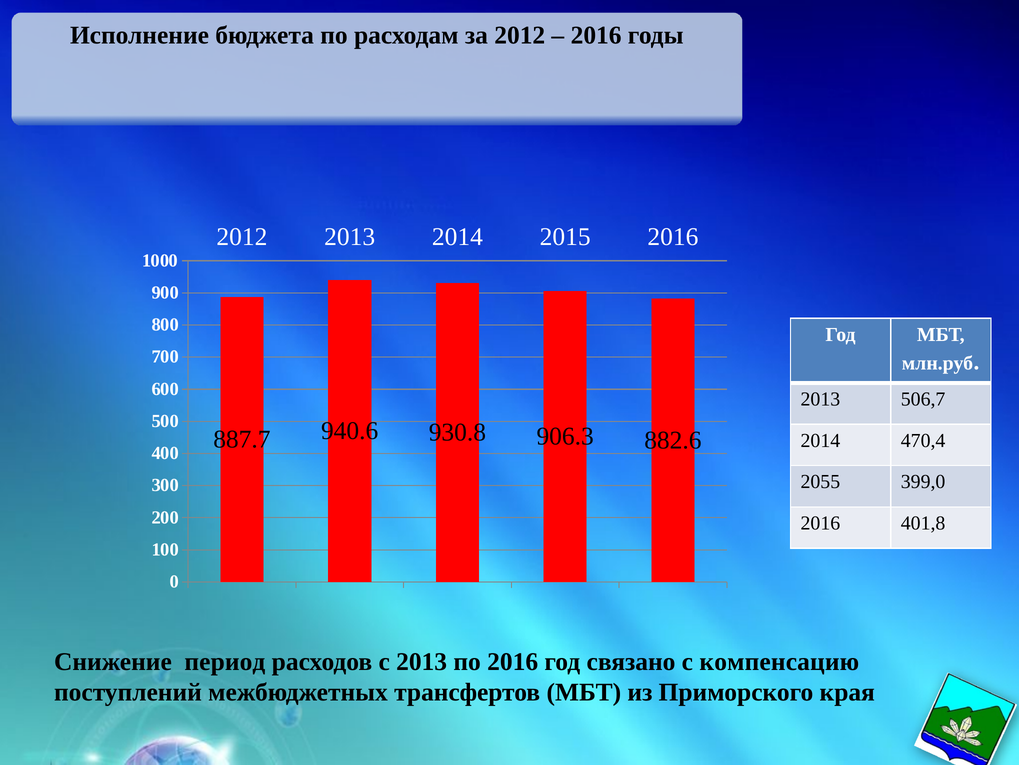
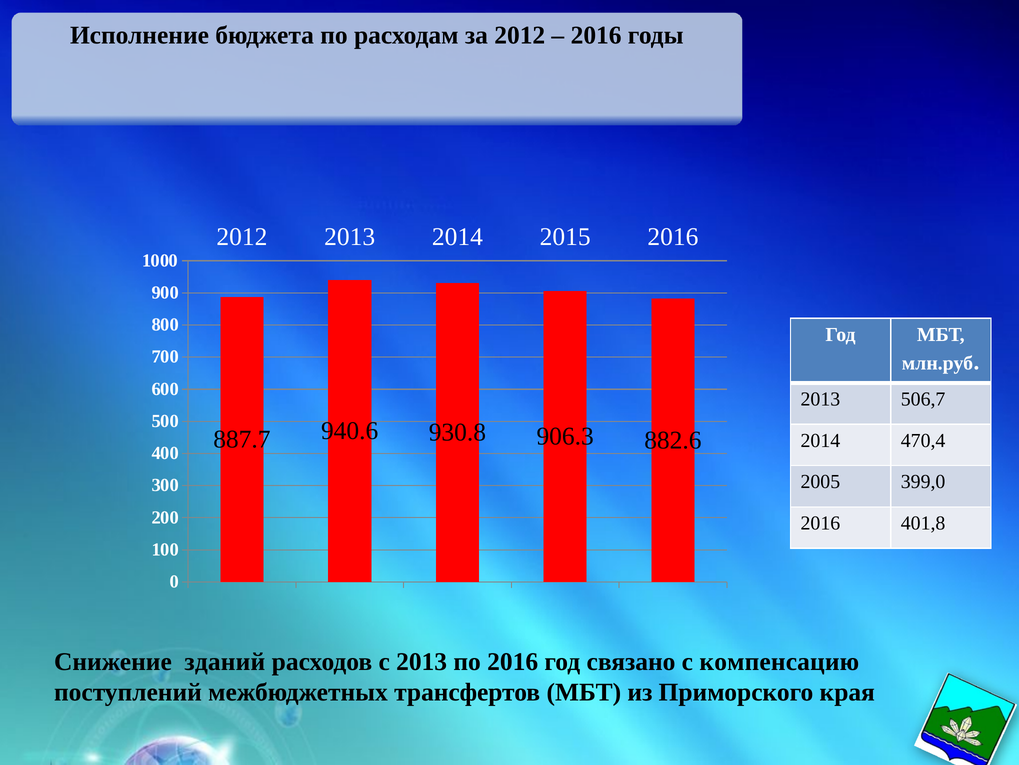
2055: 2055 -> 2005
период: период -> зданий
